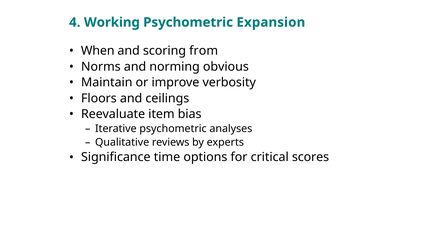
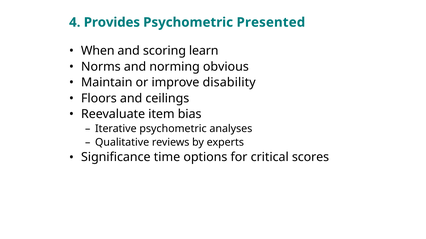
Working: Working -> Provides
Expansion: Expansion -> Presented
from: from -> learn
verbosity: verbosity -> disability
